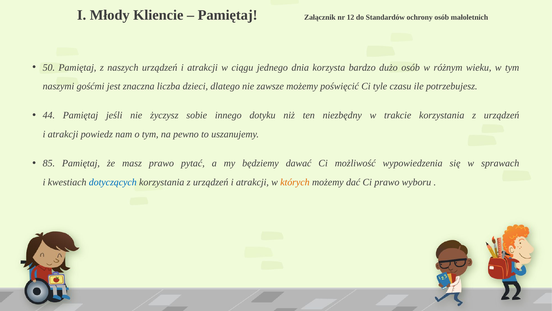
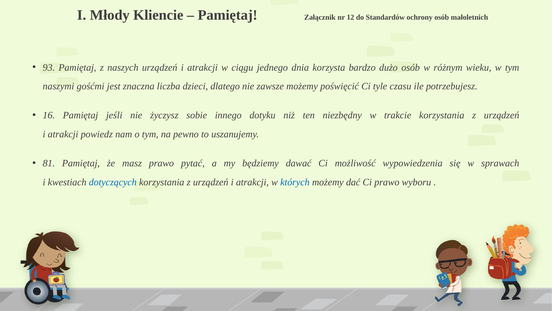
50: 50 -> 93
44: 44 -> 16
85: 85 -> 81
których colour: orange -> blue
